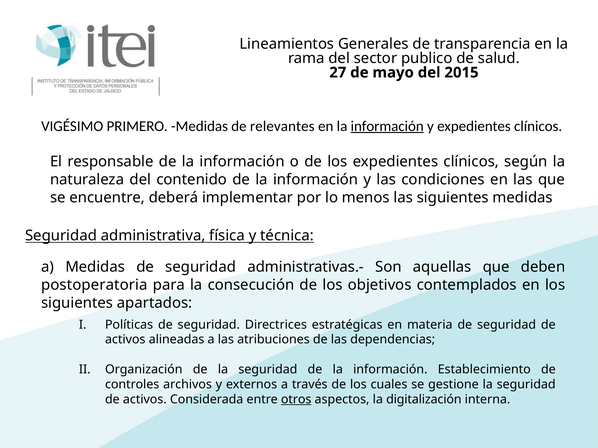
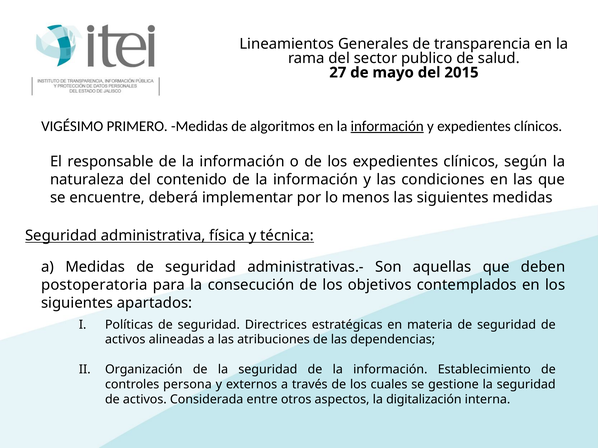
relevantes: relevantes -> algoritmos
archivos: archivos -> persona
otros underline: present -> none
